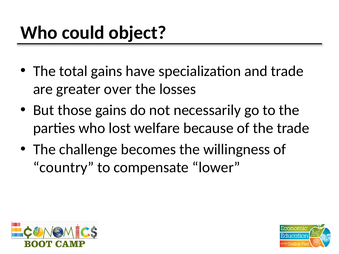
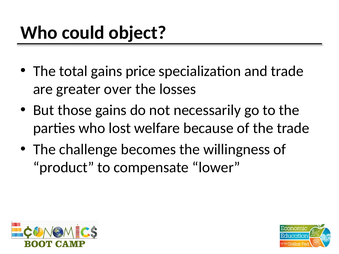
have: have -> price
country: country -> product
